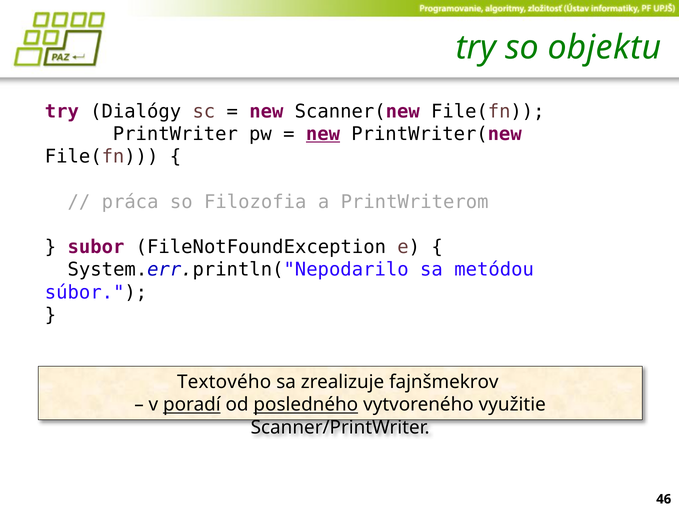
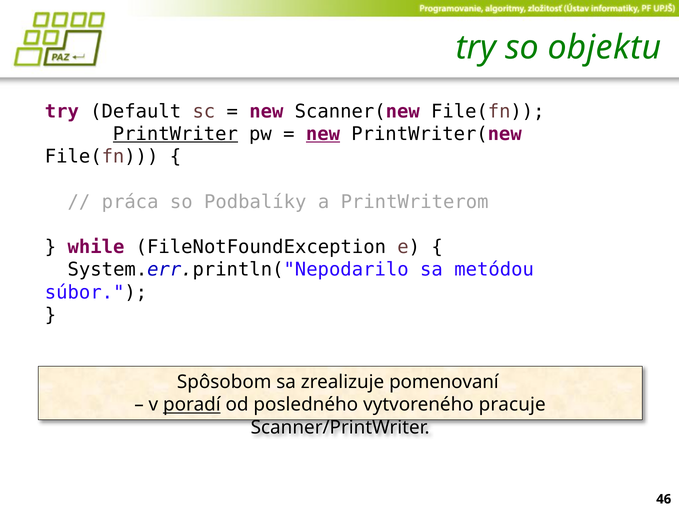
Dialógy: Dialógy -> Default
PrintWriter underline: none -> present
Filozofia: Filozofia -> Podbalíky
subor: subor -> while
Textového: Textového -> Spôsobom
fajnšmekrov: fajnšmekrov -> pomenovaní
posledného underline: present -> none
využitie: využitie -> pracuje
